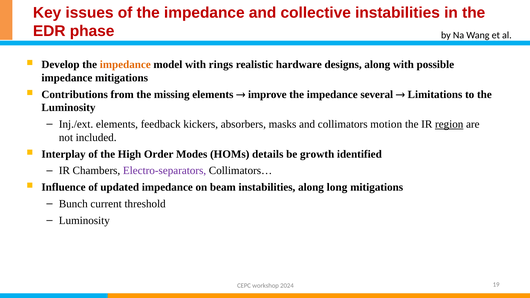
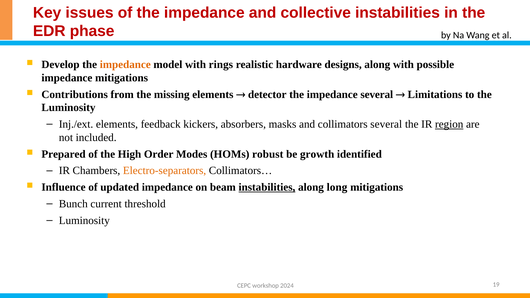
improve: improve -> detector
collimators motion: motion -> several
Interplay: Interplay -> Prepared
details: details -> robust
Electro-separators colour: purple -> orange
instabilities at (267, 187) underline: none -> present
